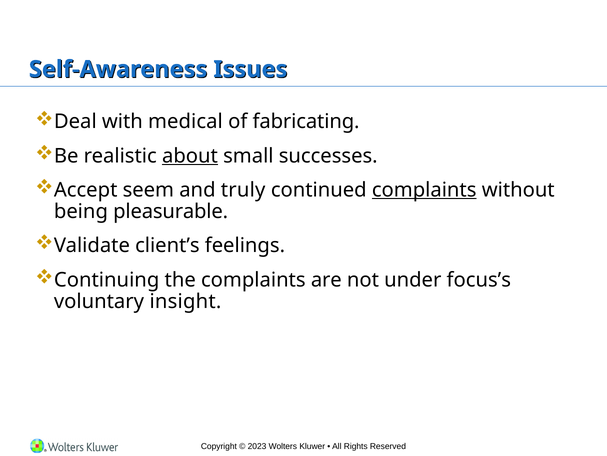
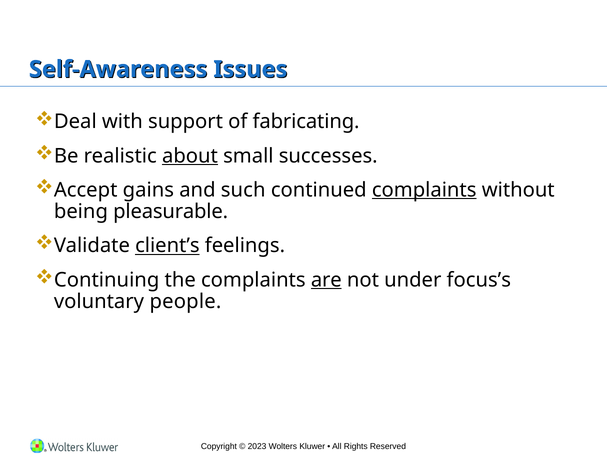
medical: medical -> support
seem: seem -> gains
truly: truly -> such
client’s underline: none -> present
are underline: none -> present
insight: insight -> people
